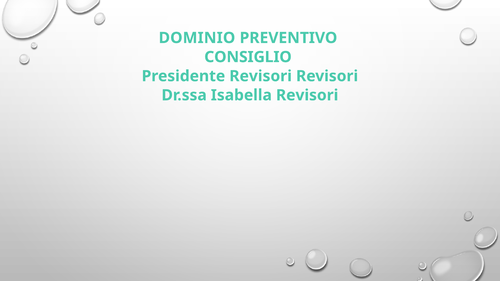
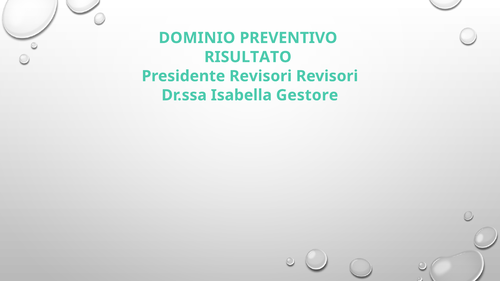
CONSIGLIO: CONSIGLIO -> RISULTATO
Isabella Revisori: Revisori -> Gestore
